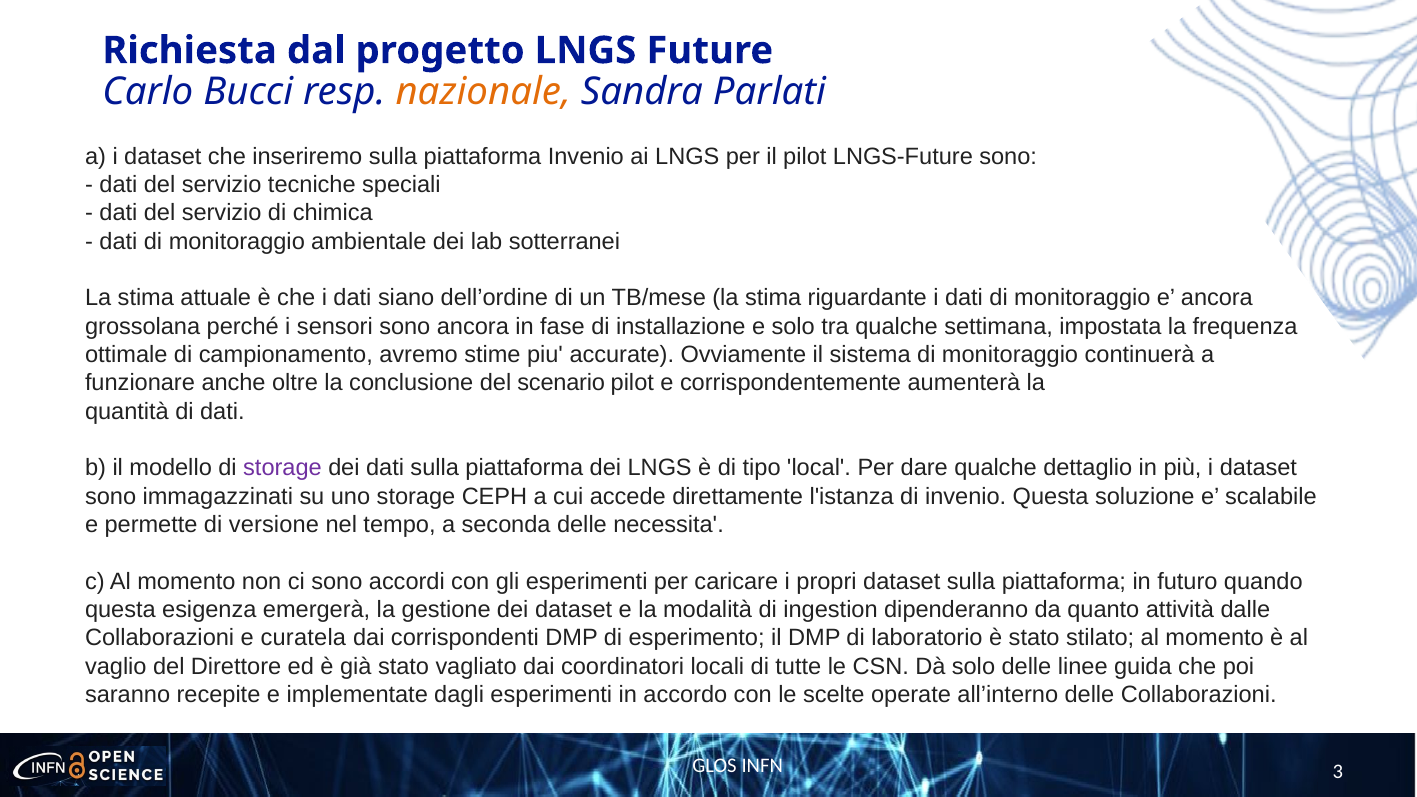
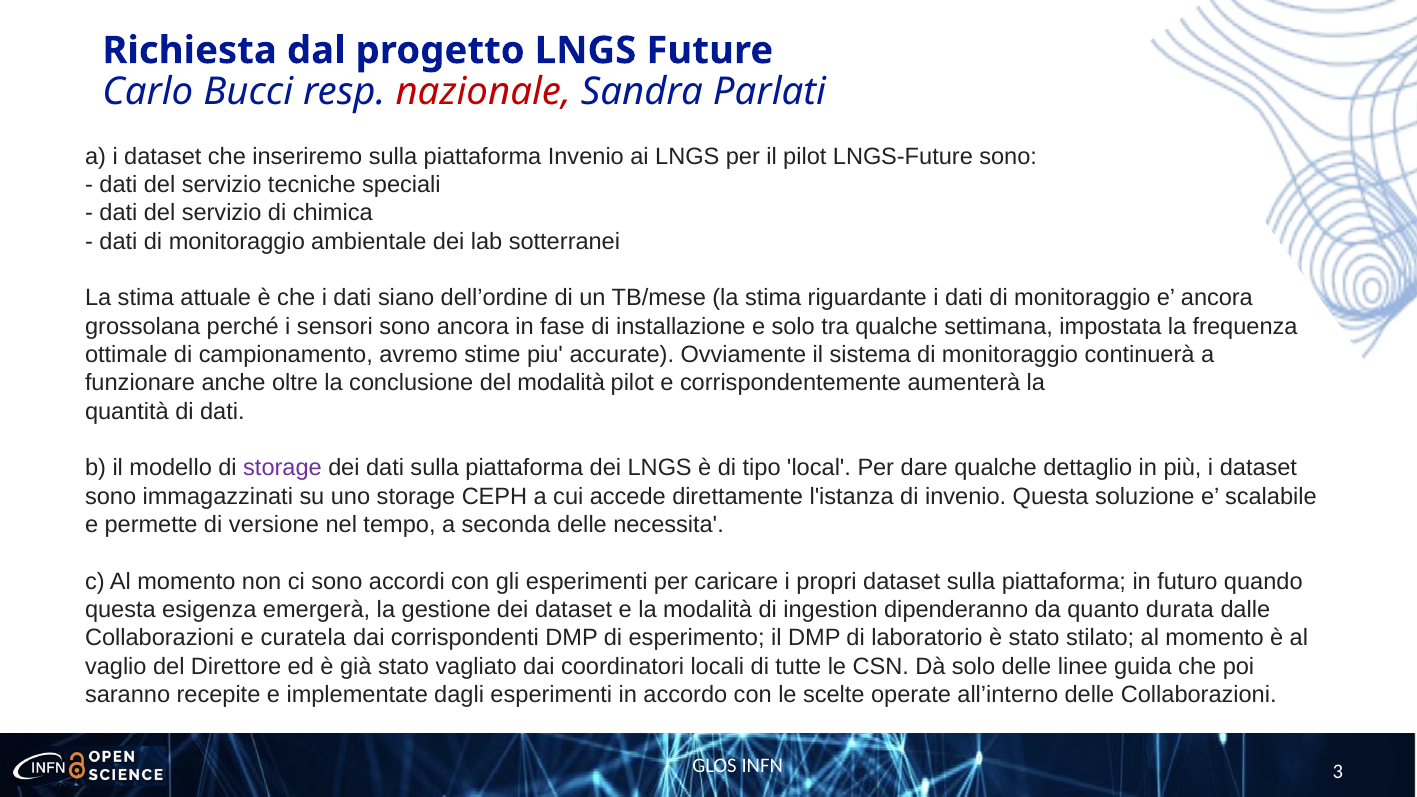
nazionale colour: orange -> red
del scenario: scenario -> modalità
attività: attività -> durata
